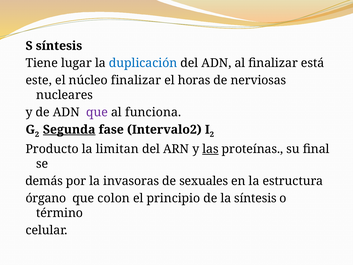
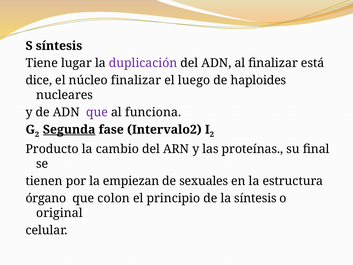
duplicación colour: blue -> purple
este: este -> dice
horas: horas -> luego
nerviosas: nerviosas -> haploides
limitan: limitan -> cambio
las underline: present -> none
demás: demás -> tienen
invasoras: invasoras -> empiezan
término: término -> original
